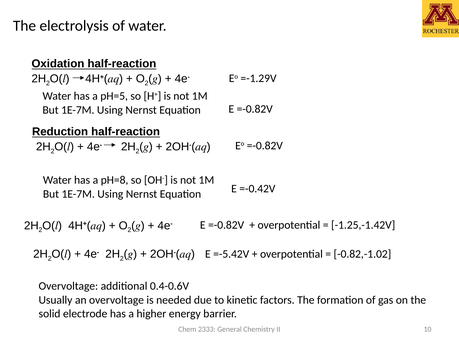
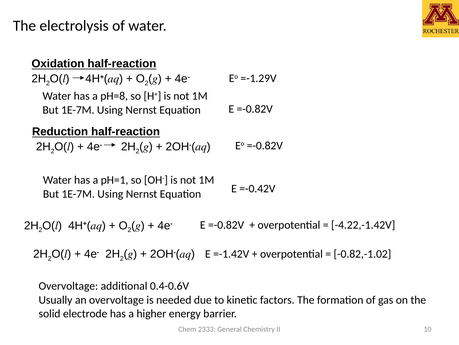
pH=5: pH=5 -> pH=8
pH=8: pH=8 -> pH=1
-1.25,-1.42V: -1.25,-1.42V -> -4.22,-1.42V
=-5.42V: =-5.42V -> =-1.42V
